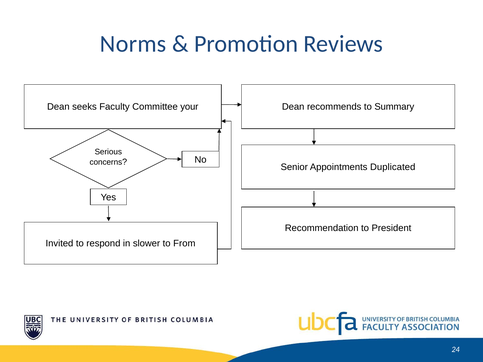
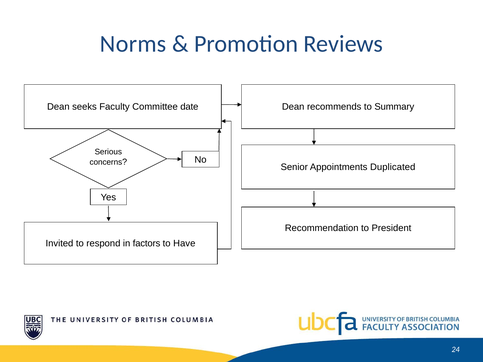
your: your -> date
slower: slower -> factors
From: From -> Have
